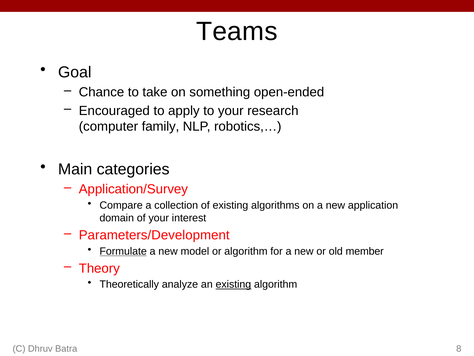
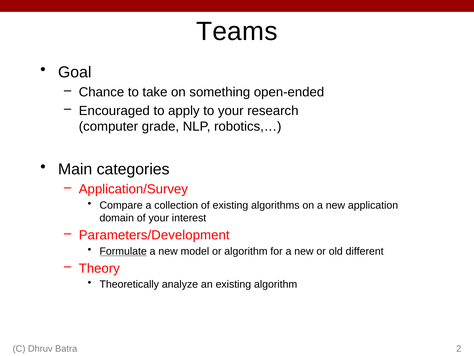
family: family -> grade
member: member -> different
existing at (233, 284) underline: present -> none
8: 8 -> 2
